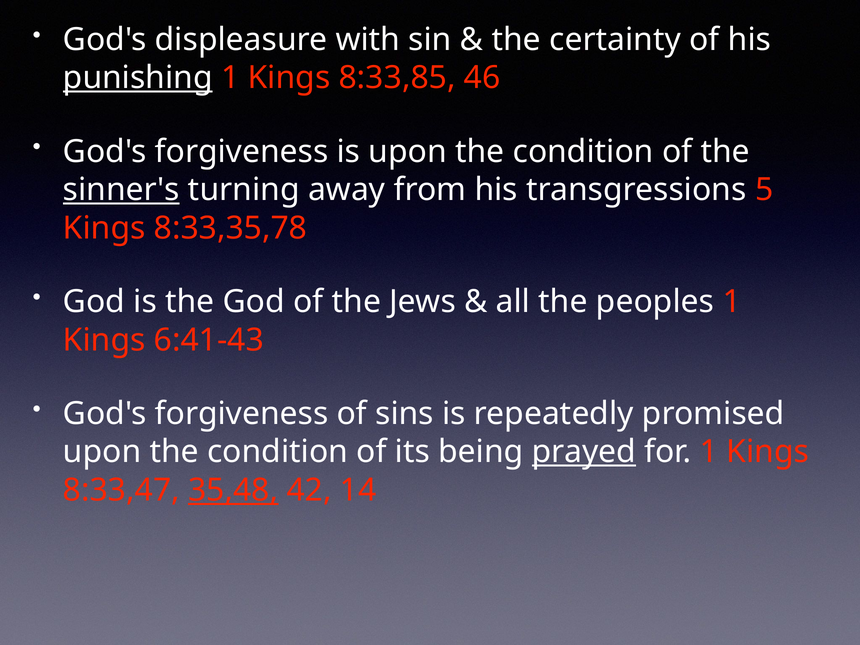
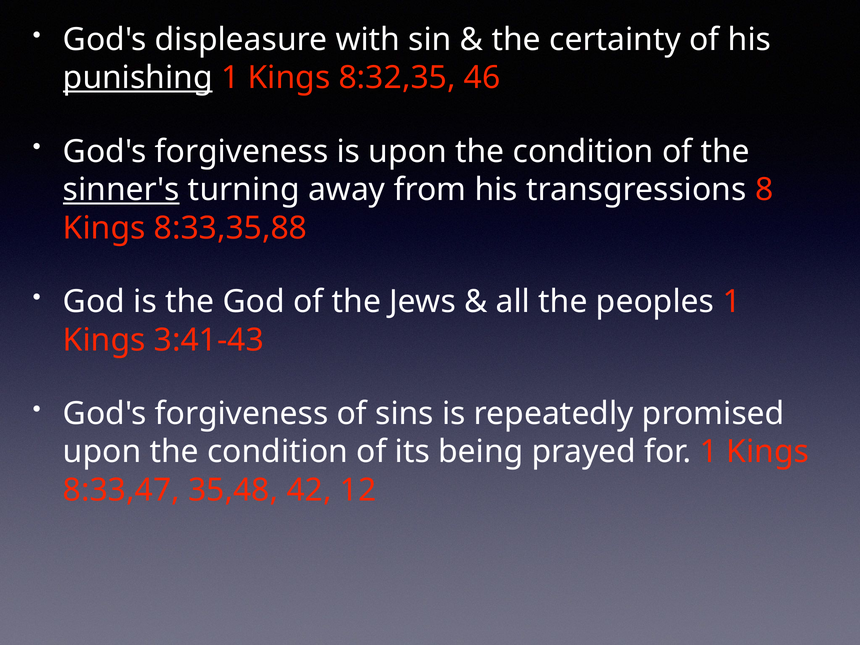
8:33,85: 8:33,85 -> 8:32,35
5: 5 -> 8
8:33,35,78: 8:33,35,78 -> 8:33,35,88
6:41-43: 6:41-43 -> 3:41-43
prayed underline: present -> none
35,48 underline: present -> none
14: 14 -> 12
